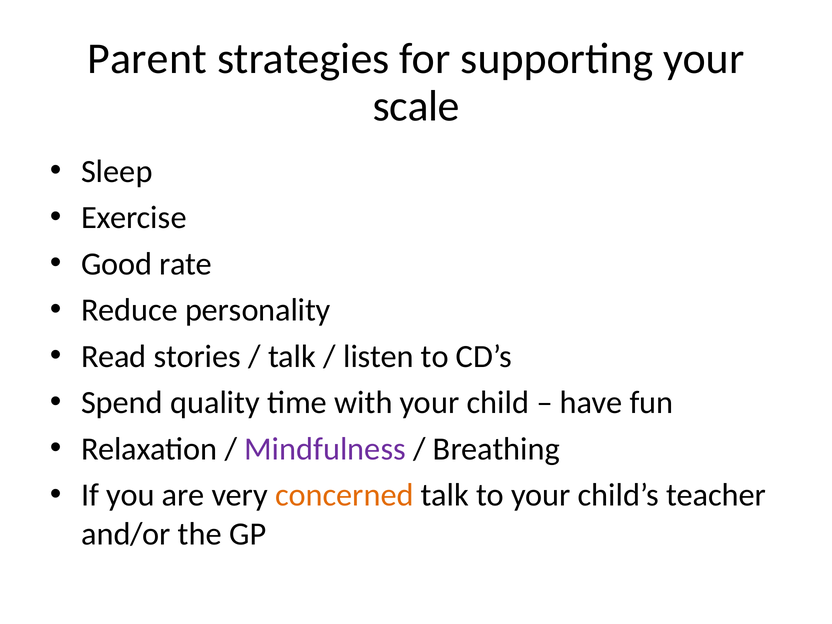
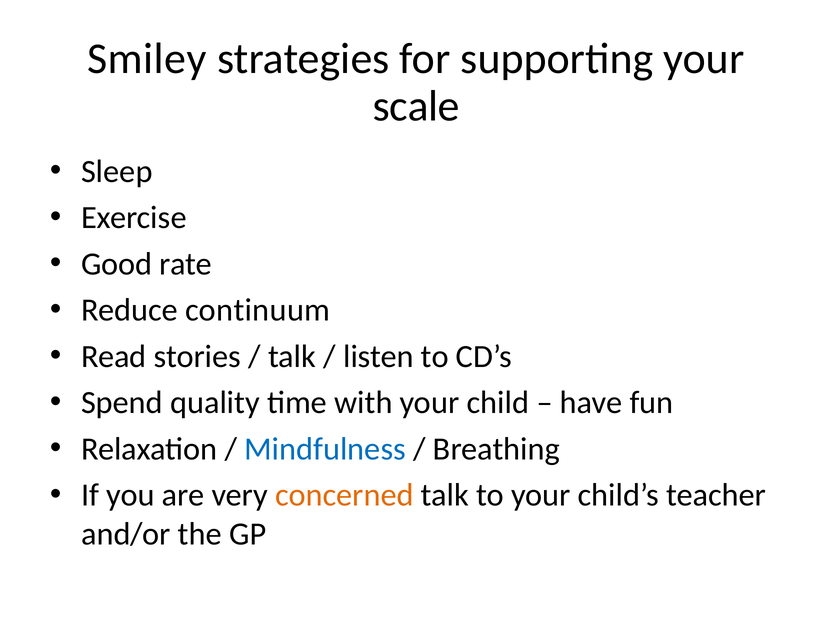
Parent: Parent -> Smiley
personality: personality -> continuum
Mindfulness colour: purple -> blue
